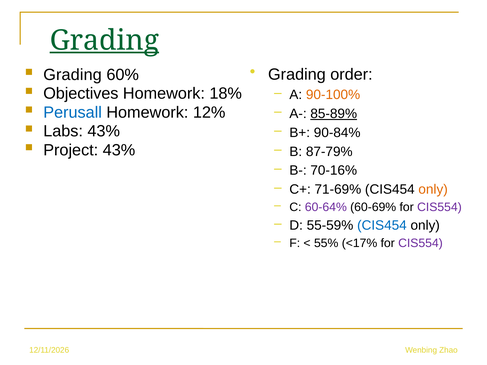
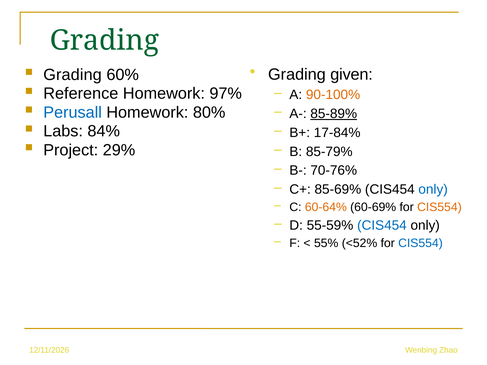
Grading at (104, 40) underline: present -> none
order: order -> given
Objectives: Objectives -> Reference
18%: 18% -> 97%
12%: 12% -> 80%
Labs 43%: 43% -> 84%
90-84%: 90-84% -> 17-84%
Project 43%: 43% -> 29%
87-79%: 87-79% -> 85-79%
70-16%: 70-16% -> 70-76%
71-69%: 71-69% -> 85-69%
only at (433, 190) colour: orange -> blue
60-64% colour: purple -> orange
CIS554 at (439, 207) colour: purple -> orange
<17%: <17% -> <52%
CIS554 at (420, 243) colour: purple -> blue
